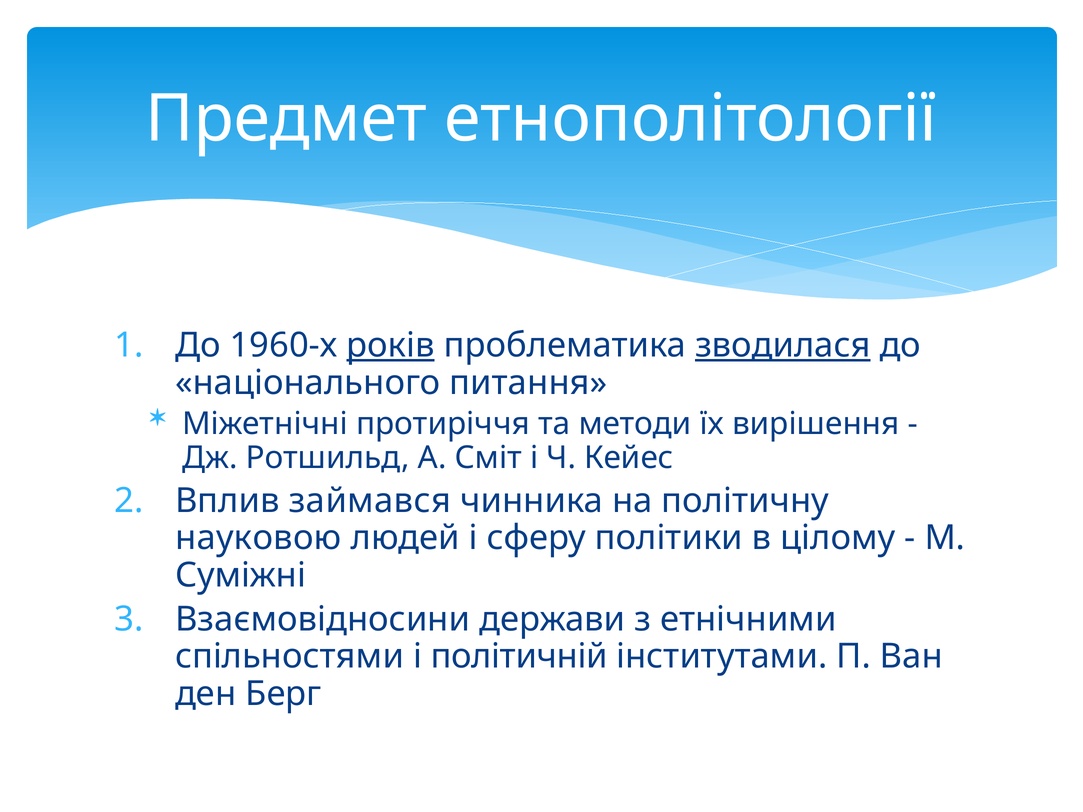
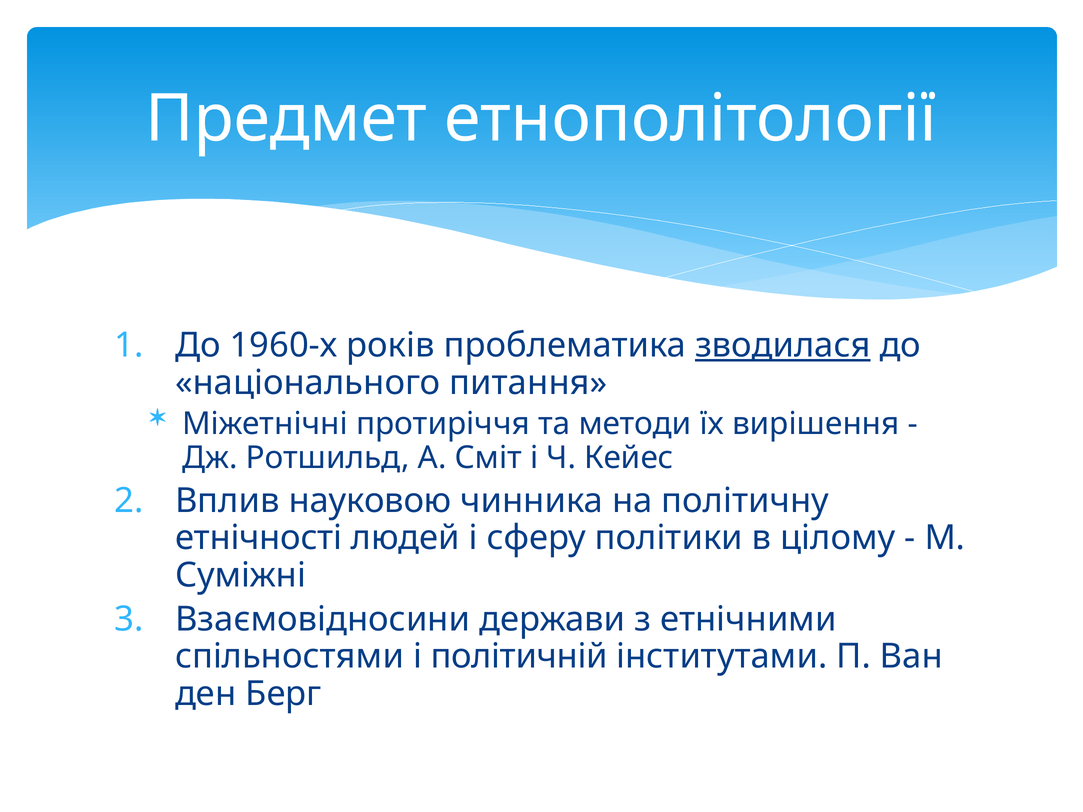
років underline: present -> none
займався: займався -> науковою
науковою: науковою -> етнічності
